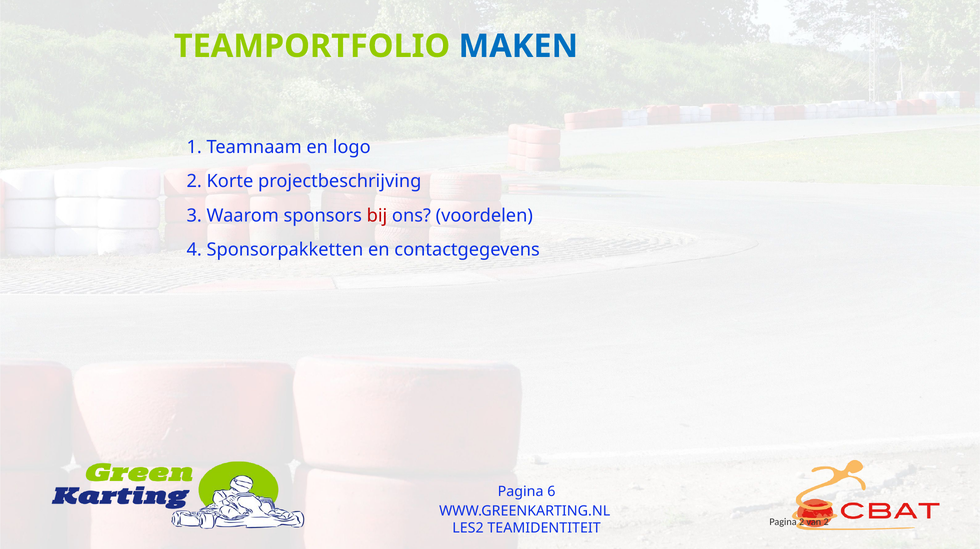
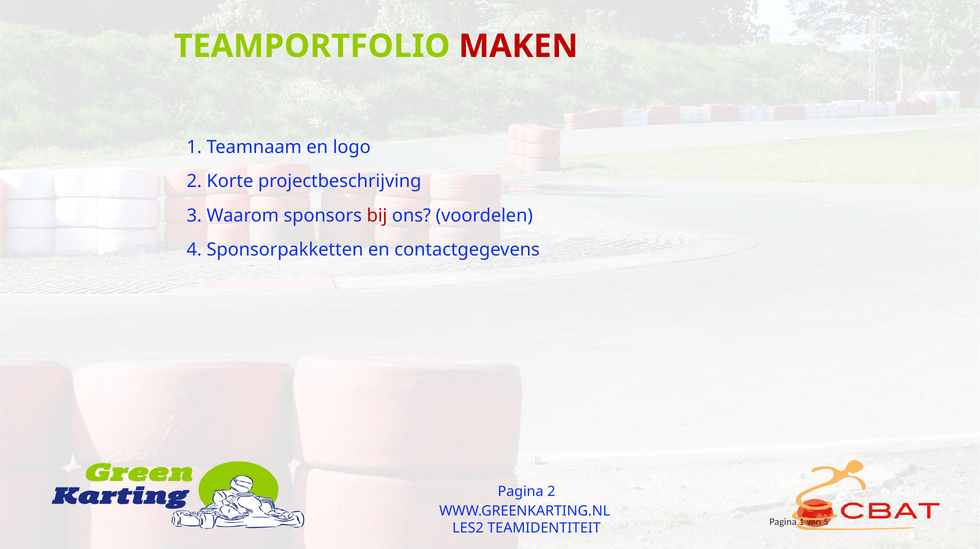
MAKEN colour: blue -> red
Pagina 6: 6 -> 2
Pagina 2: 2 -> 1
van 2: 2 -> 5
